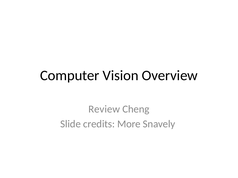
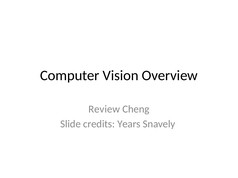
More: More -> Years
